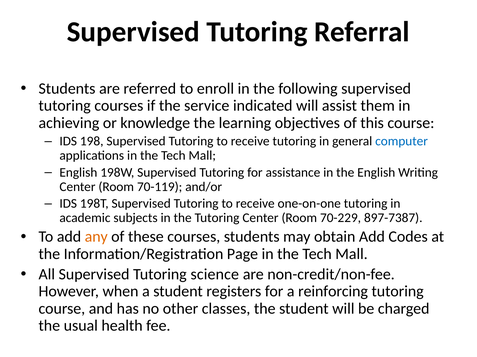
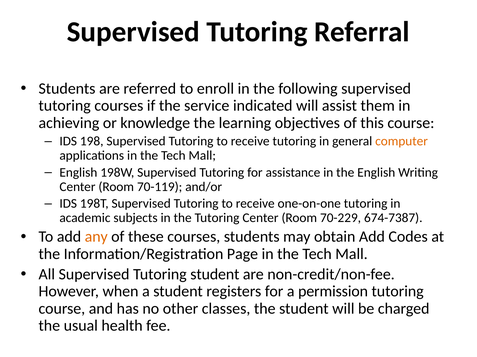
computer colour: blue -> orange
897-7387: 897-7387 -> 674-7387
Tutoring science: science -> student
reinforcing: reinforcing -> permission
